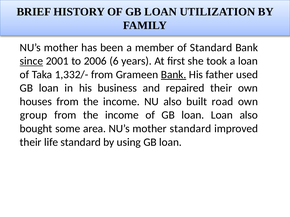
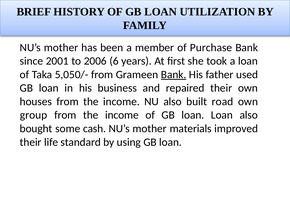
of Standard: Standard -> Purchase
since underline: present -> none
1,332/-: 1,332/- -> 5,050/-
area: area -> cash
mother standard: standard -> materials
